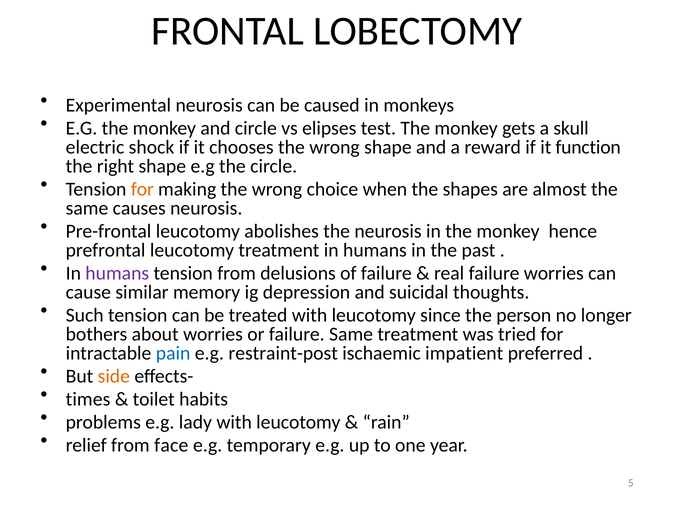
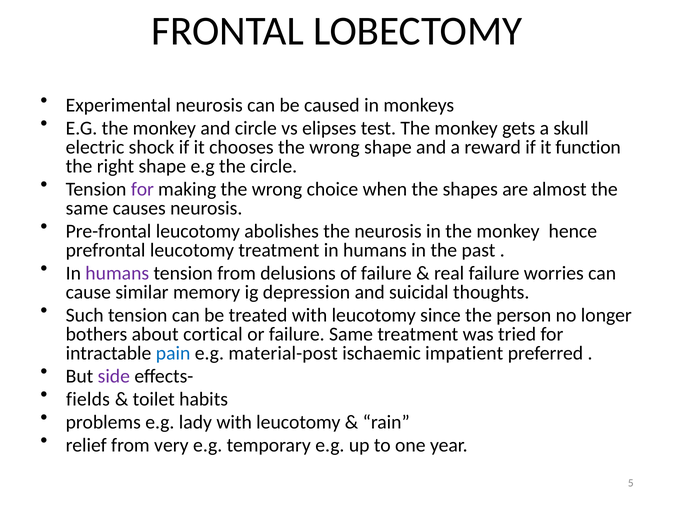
for at (142, 189) colour: orange -> purple
about worries: worries -> cortical
restraint-post: restraint-post -> material-post
side colour: orange -> purple
times: times -> fields
face: face -> very
